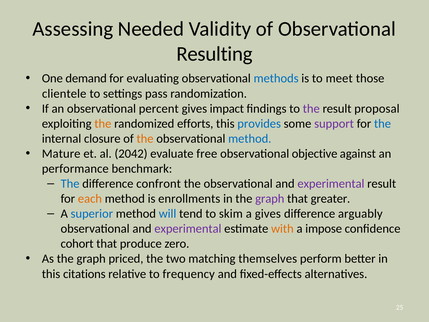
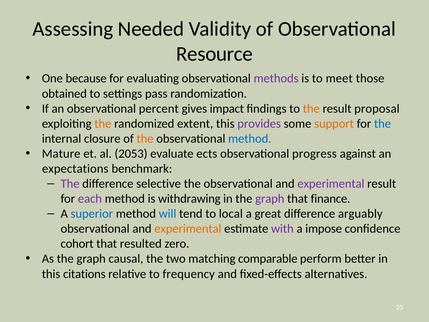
Resulting: Resulting -> Resource
demand: demand -> because
methods colour: blue -> purple
clientele: clientele -> obtained
the at (311, 108) colour: purple -> orange
efforts: efforts -> extent
provides colour: blue -> purple
support colour: purple -> orange
2042: 2042 -> 2053
free: free -> ects
objective: objective -> progress
performance: performance -> expectations
The at (70, 184) colour: blue -> purple
confront: confront -> selective
each colour: orange -> purple
enrollments: enrollments -> withdrawing
greater: greater -> finance
skim: skim -> local
a gives: gives -> great
experimental at (188, 229) colour: purple -> orange
with colour: orange -> purple
produce: produce -> resulted
priced: priced -> causal
themselves: themselves -> comparable
